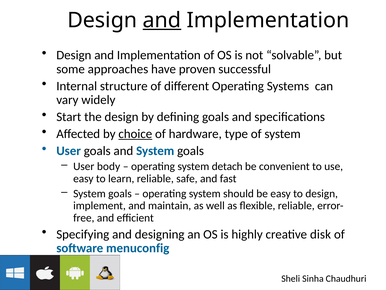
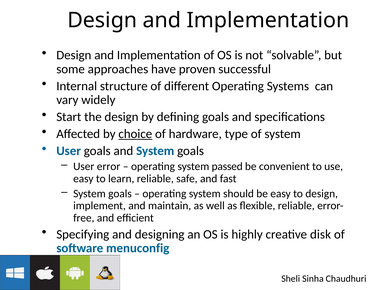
and at (162, 20) underline: present -> none
body: body -> error
detach: detach -> passed
